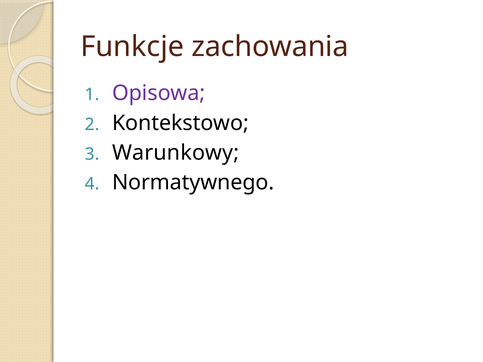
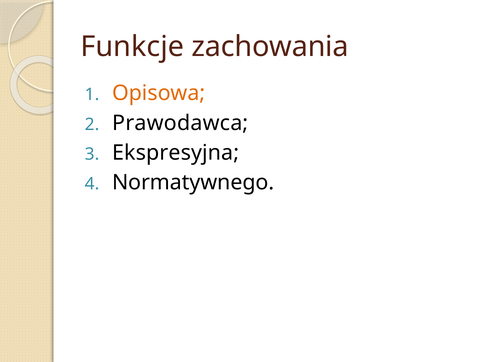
Opisowa colour: purple -> orange
Kontekstowo: Kontekstowo -> Prawodawca
Warunkowy: Warunkowy -> Ekspresyjna
